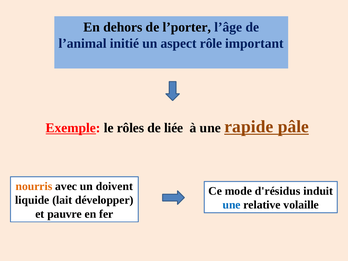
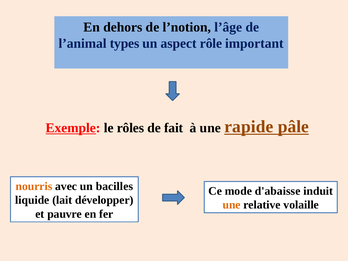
l’porter: l’porter -> l’notion
initié: initié -> types
liée: liée -> fait
doivent: doivent -> bacilles
d'résidus: d'résidus -> d'abaisse
une at (232, 205) colour: blue -> orange
